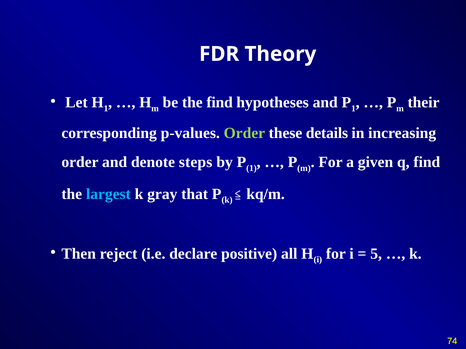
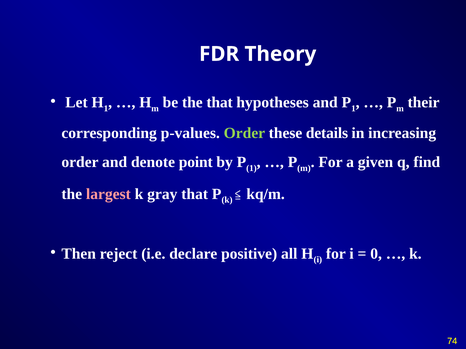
the find: find -> that
steps: steps -> point
largest colour: light blue -> pink
5: 5 -> 0
